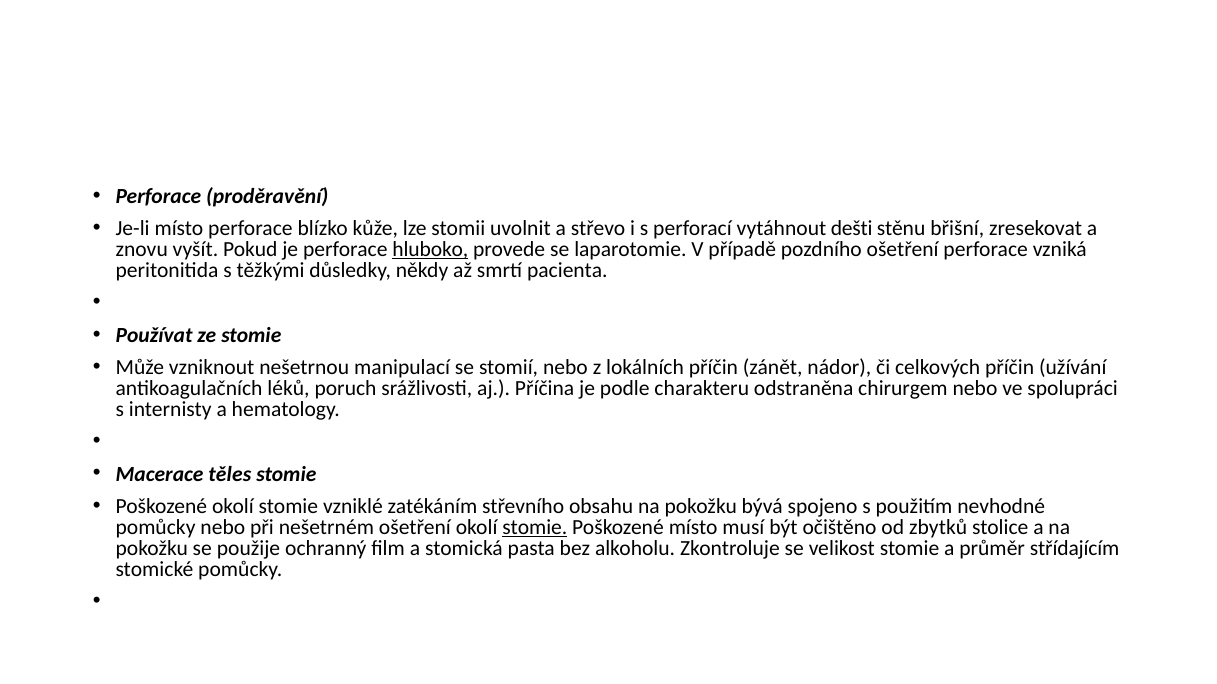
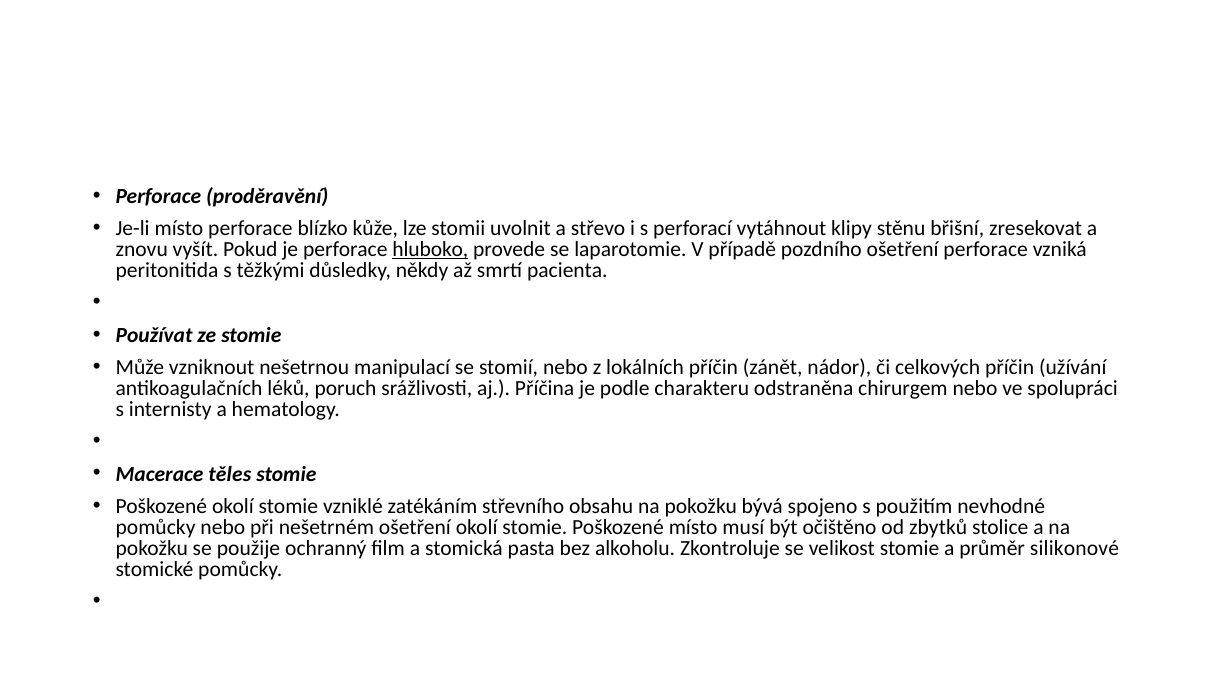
dešti: dešti -> klipy
stomie at (535, 528) underline: present -> none
střídajícím: střídajícím -> silikonové
